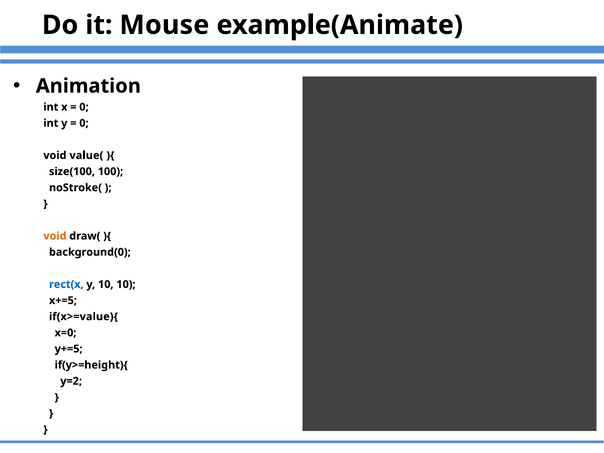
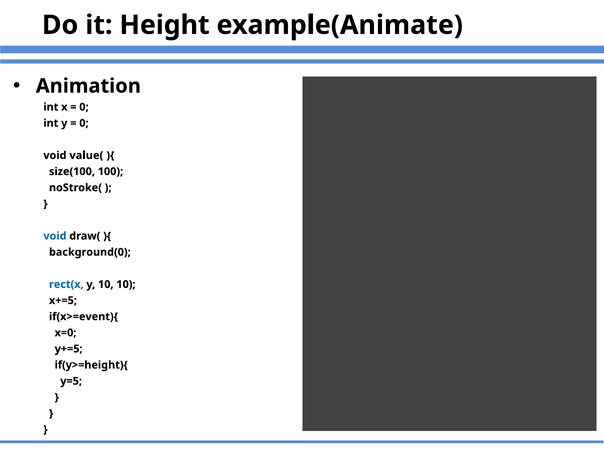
Mouse: Mouse -> Height
void at (55, 236) colour: orange -> blue
if(x>=value){: if(x>=value){ -> if(x>=event){
y=2: y=2 -> y=5
